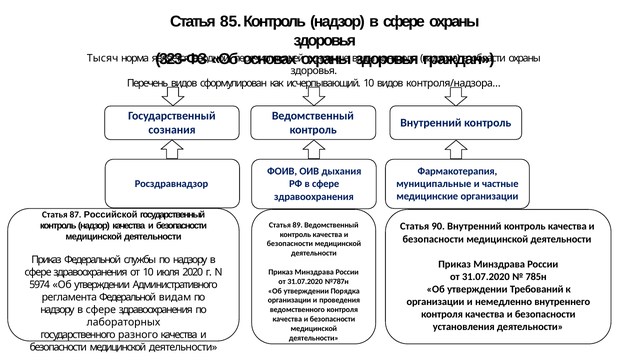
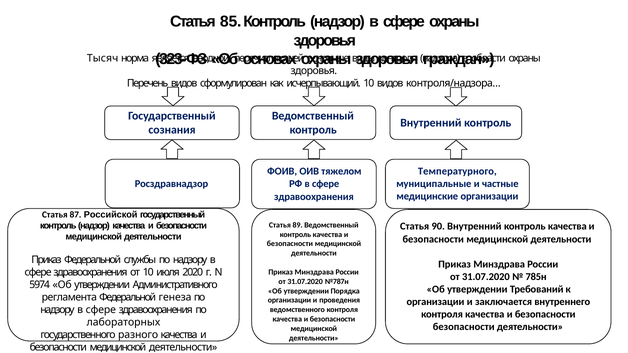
Фармакотерапия: Фармакотерапия -> Температурного
дыхания: дыхания -> тяжелом
видам: видам -> генеза
немедленно: немедленно -> заключается
установления at (464, 327): установления -> безопасности
